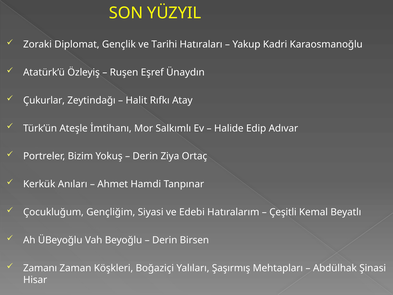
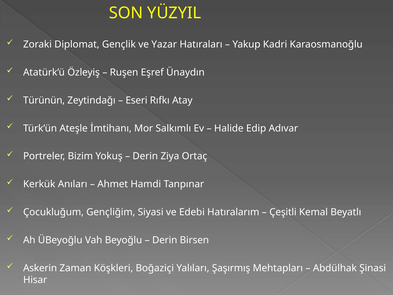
Tarihi: Tarihi -> Yazar
Çukurlar: Çukurlar -> Türünün
Halit: Halit -> Eseri
Zamanı: Zamanı -> Askerin
